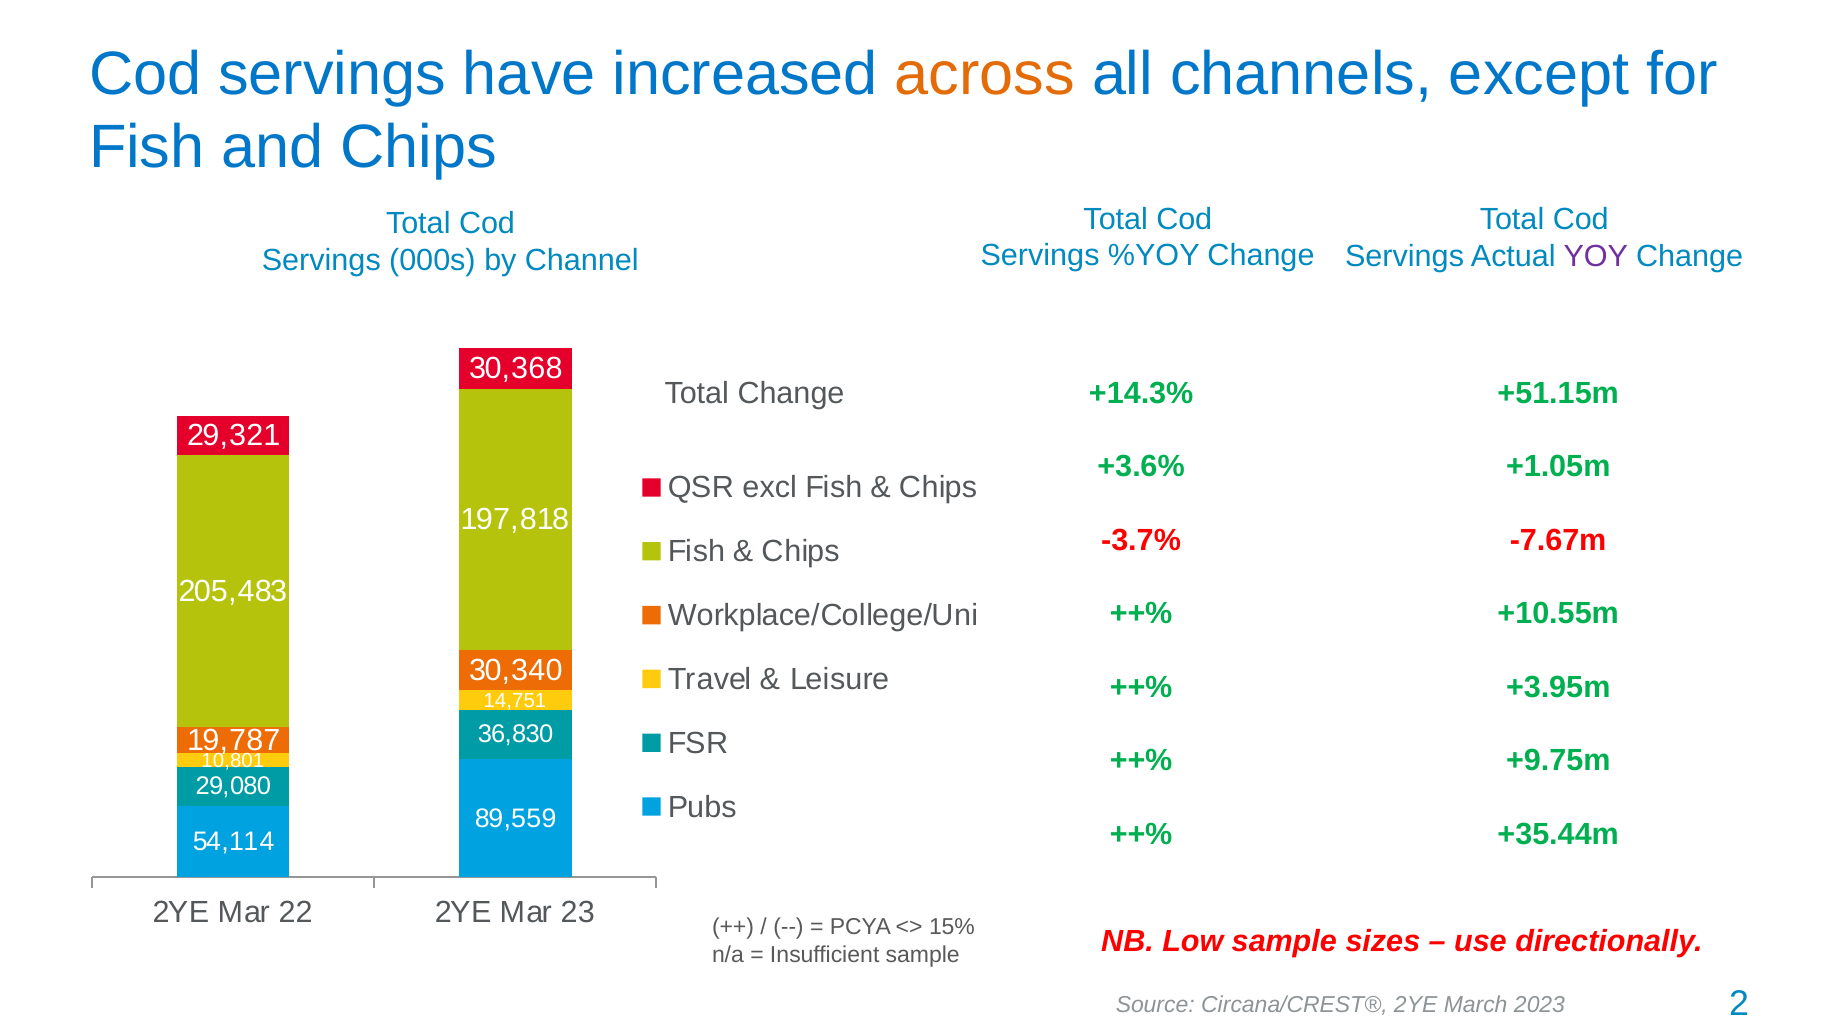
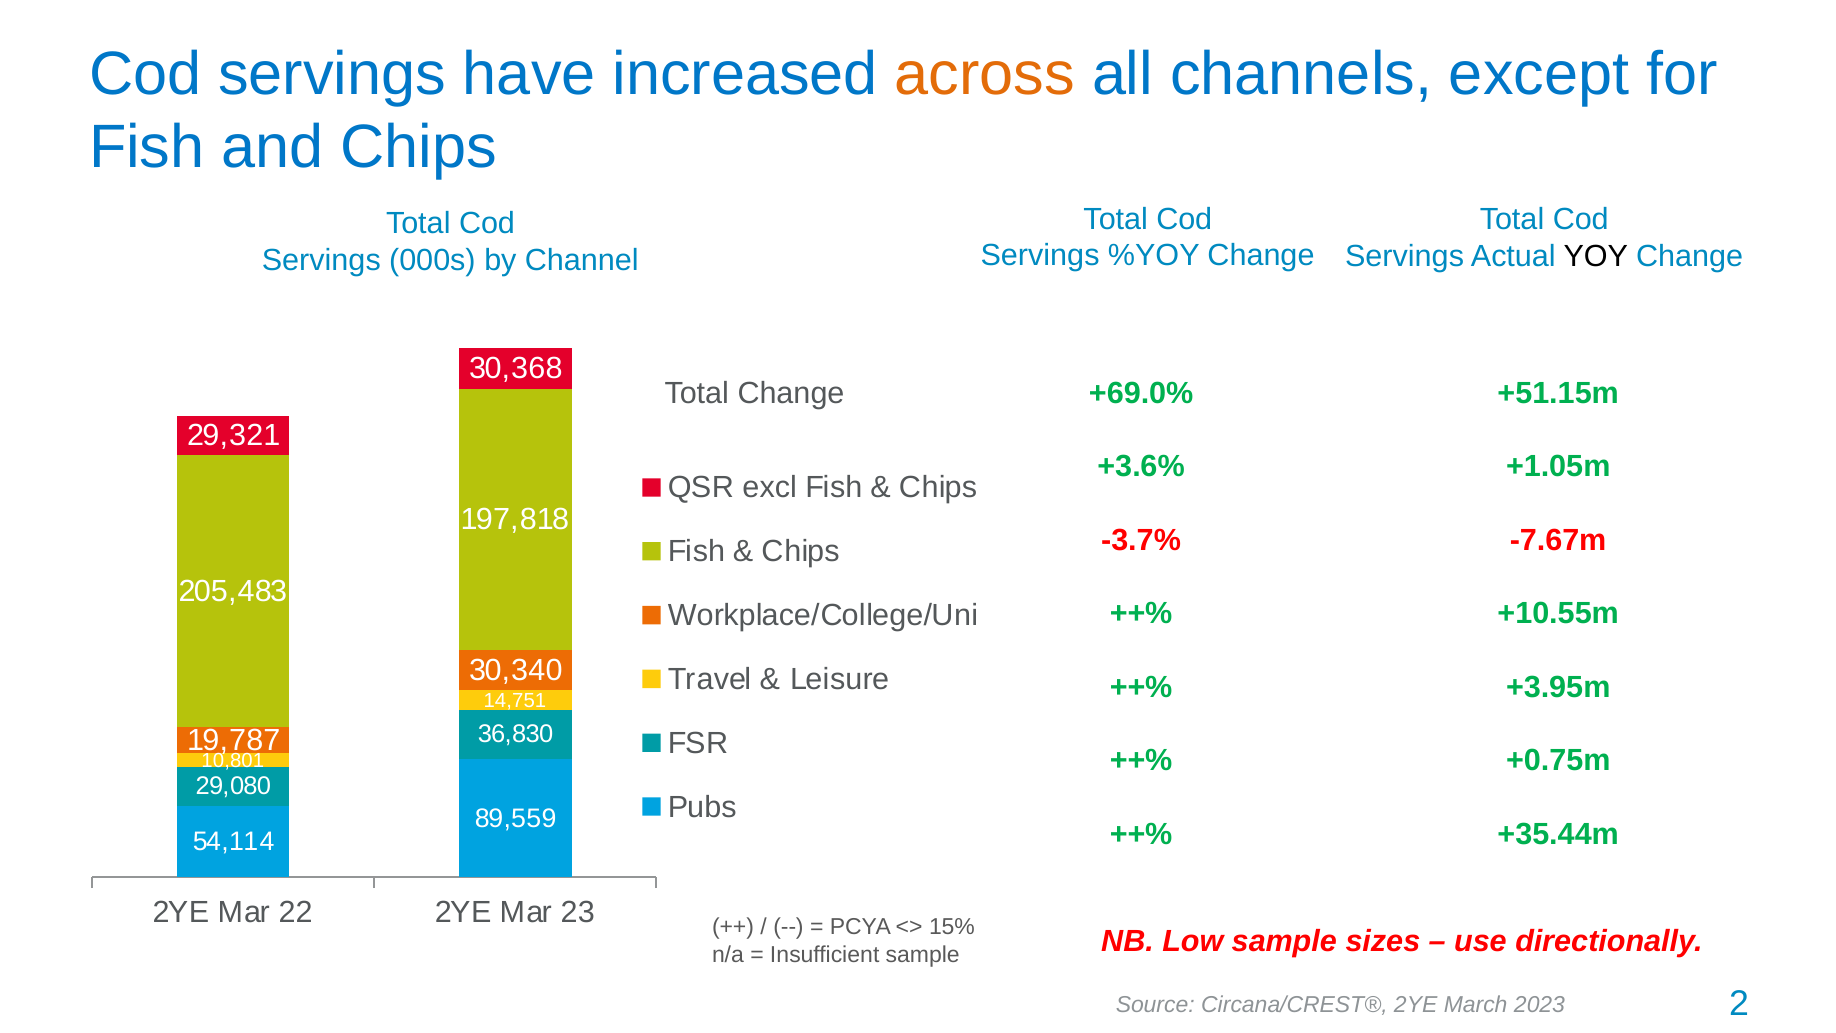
YOY colour: purple -> black
+14.3%: +14.3% -> +69.0%
+9.75m: +9.75m -> +0.75m
